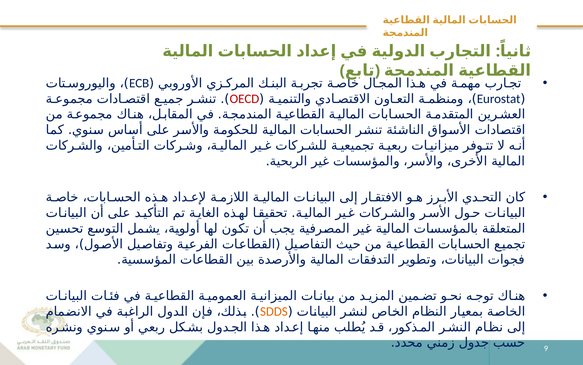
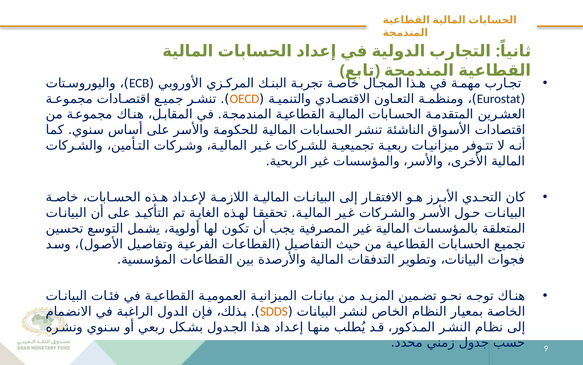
OECD colour: red -> orange
